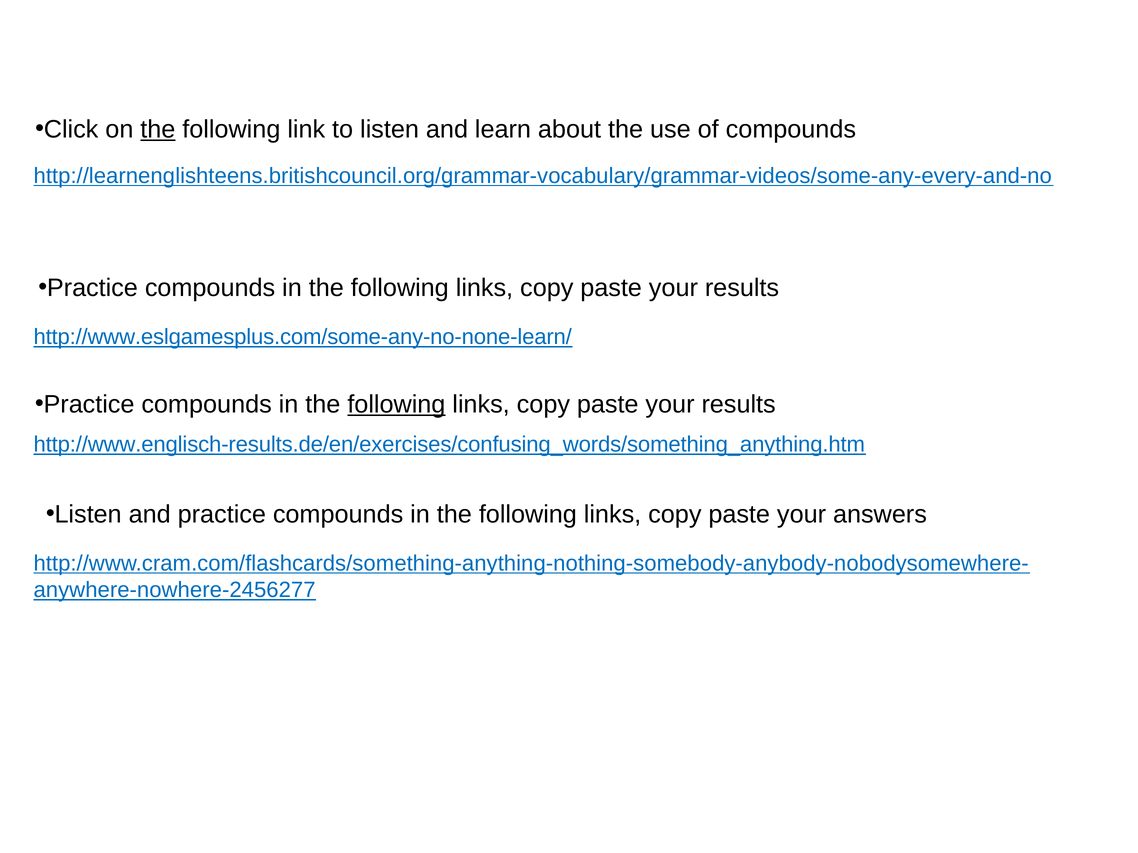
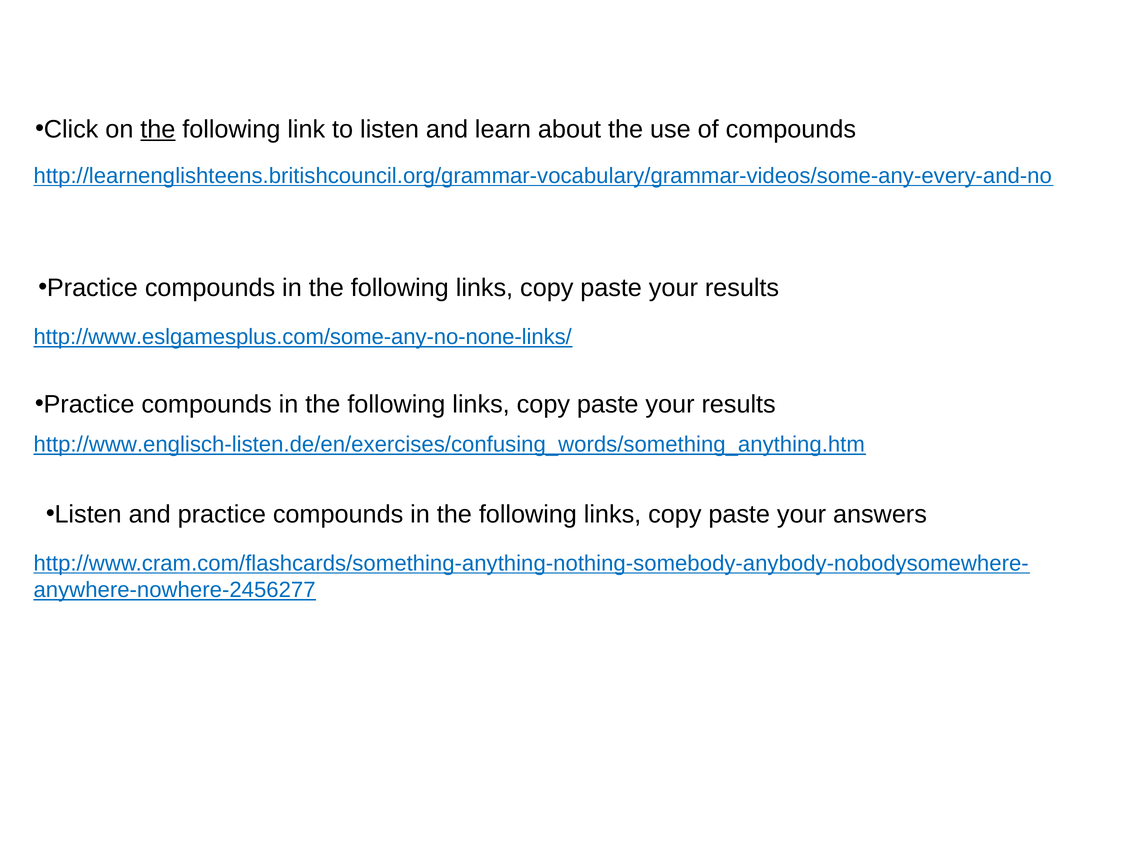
http://www.eslgamesplus.com/some-any-no-none-learn/: http://www.eslgamesplus.com/some-any-no-none-learn/ -> http://www.eslgamesplus.com/some-any-no-none-links/
following at (396, 404) underline: present -> none
http://www.englisch-results.de/en/exercises/confusing_words/something_anything.htm: http://www.englisch-results.de/en/exercises/confusing_words/something_anything.htm -> http://www.englisch-listen.de/en/exercises/confusing_words/something_anything.htm
